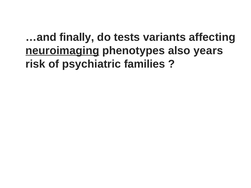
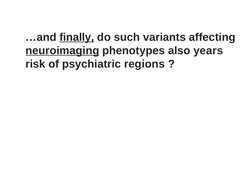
finally underline: none -> present
tests: tests -> such
families: families -> regions
